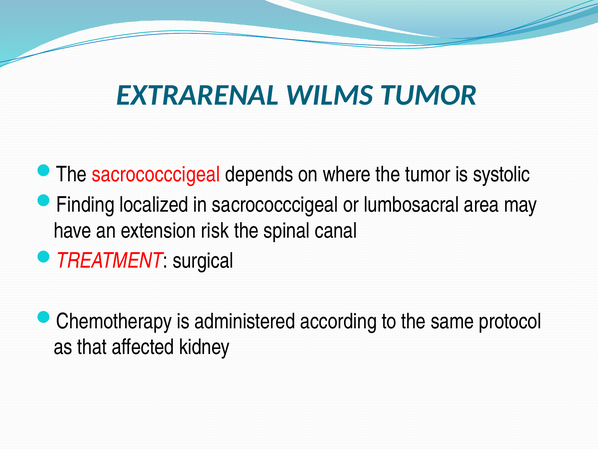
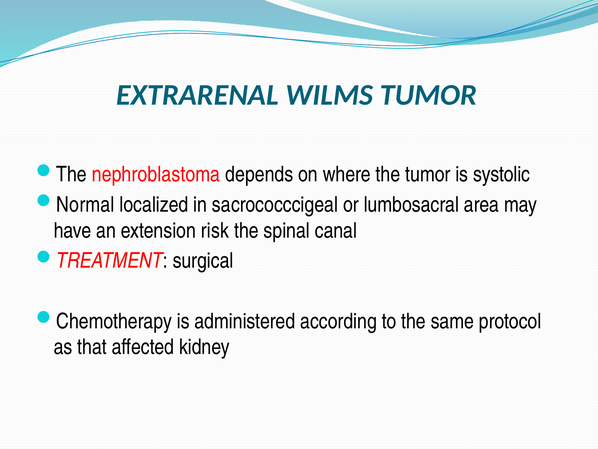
The sacrococccigeal: sacrococccigeal -> nephroblastoma
Finding: Finding -> Normal
